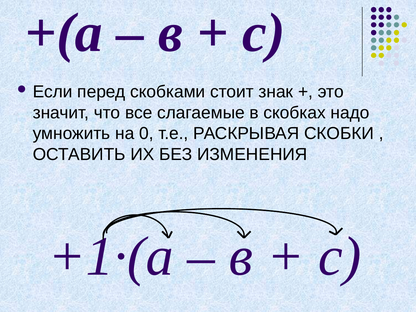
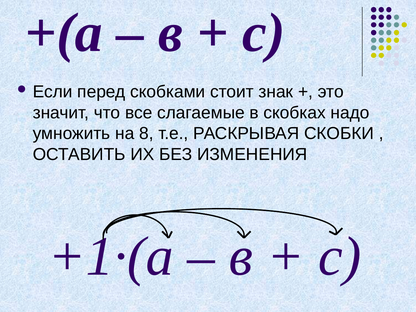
0: 0 -> 8
